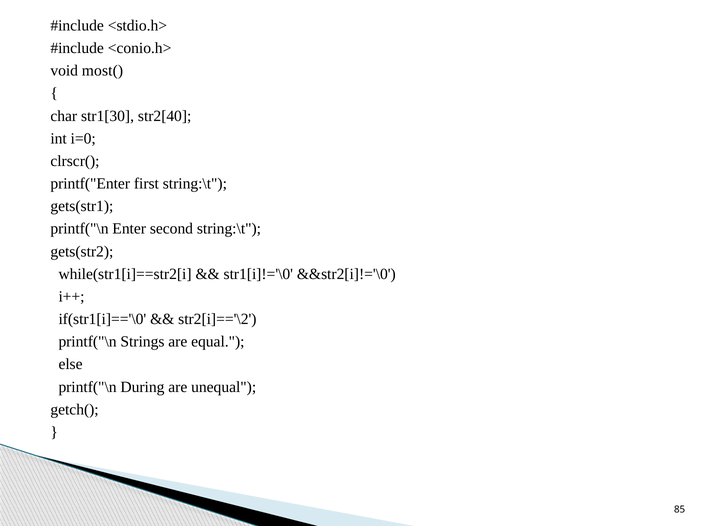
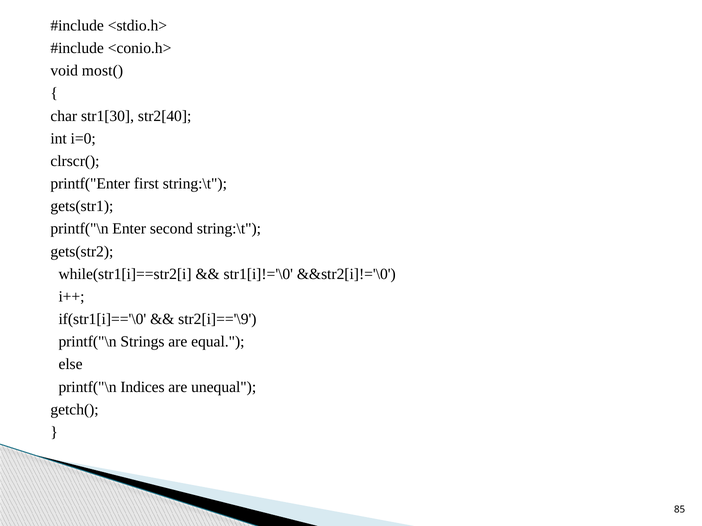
str2[i]=='\2: str2[i]=='\2 -> str2[i]=='\9
During: During -> Indices
